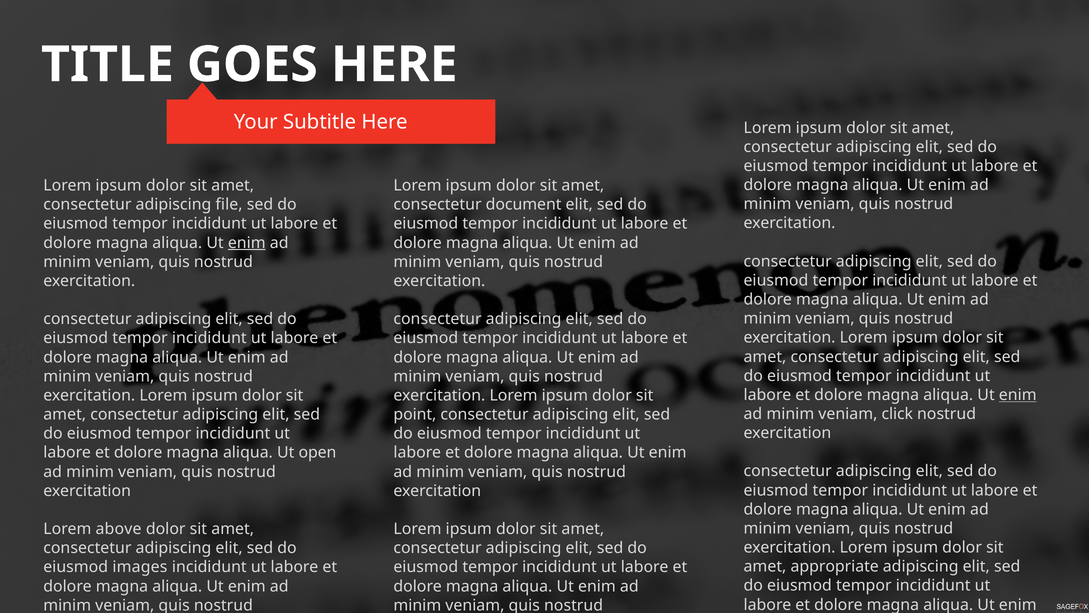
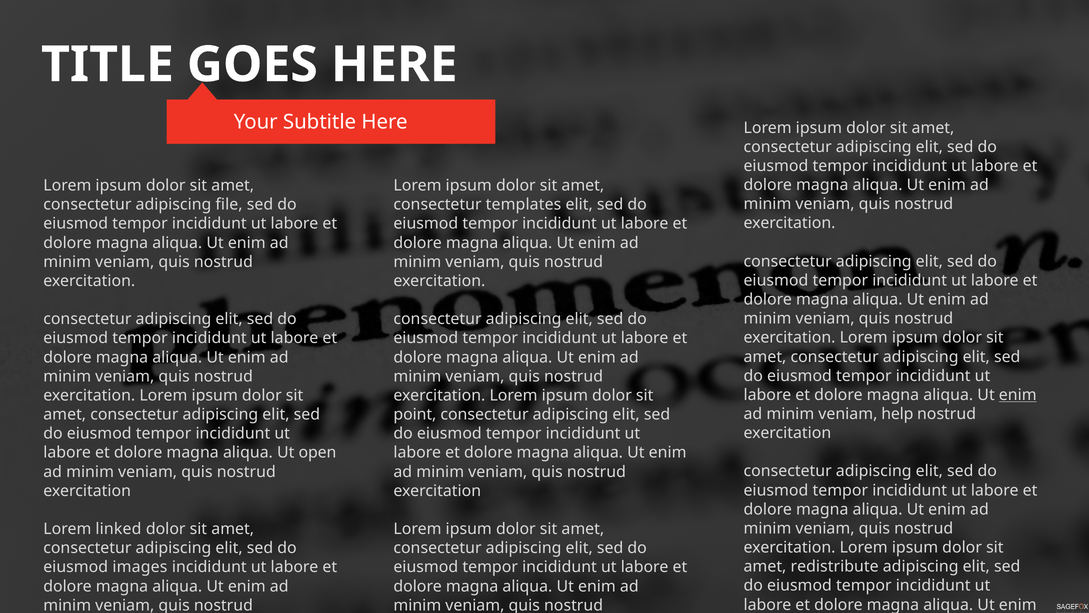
document: document -> templates
enim at (247, 243) underline: present -> none
click: click -> help
above: above -> linked
appropriate: appropriate -> redistribute
